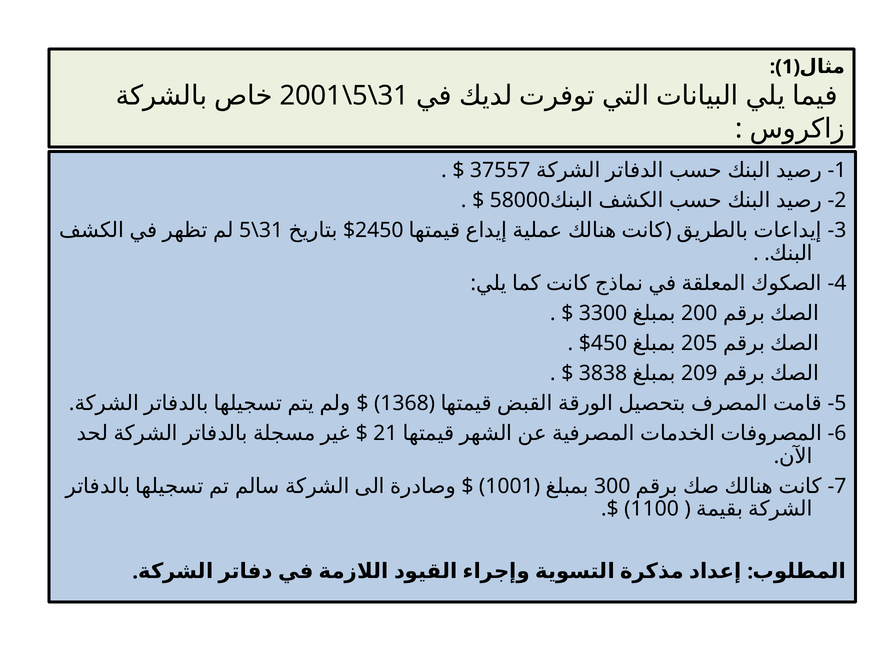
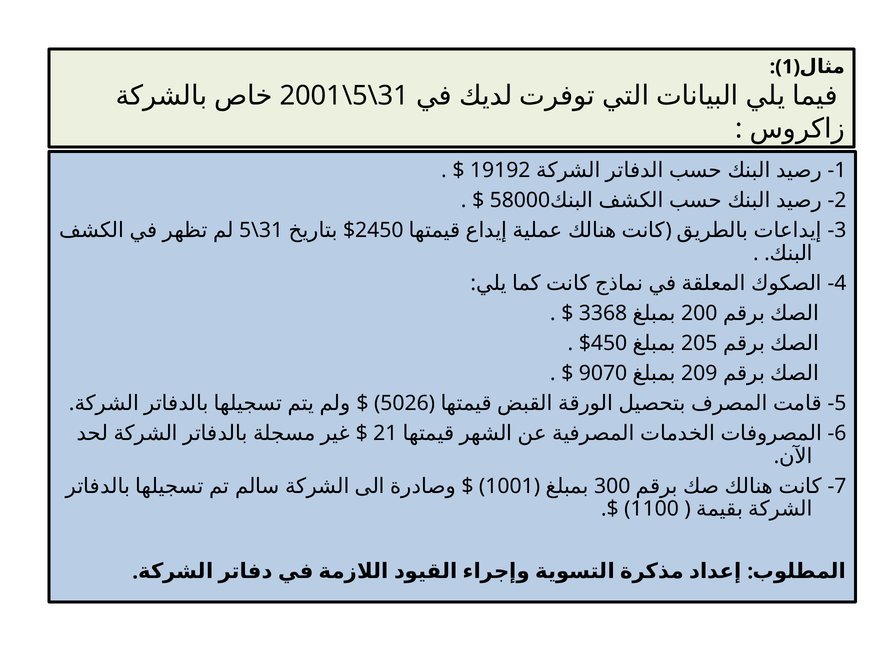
37557: 37557 -> 19192
3300: 3300 -> 3368
3838: 3838 -> 9070
1368: 1368 -> 5026
